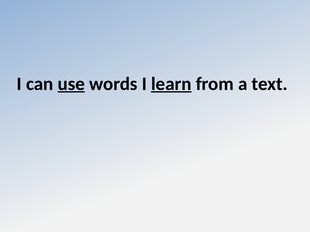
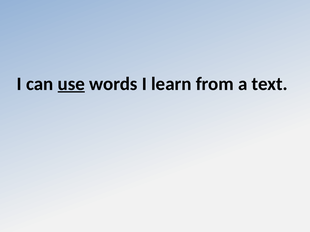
learn underline: present -> none
